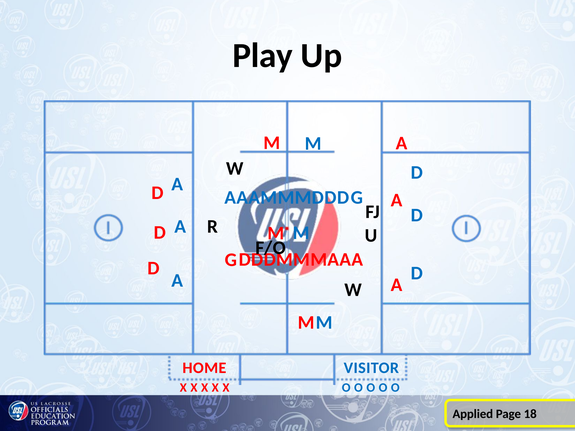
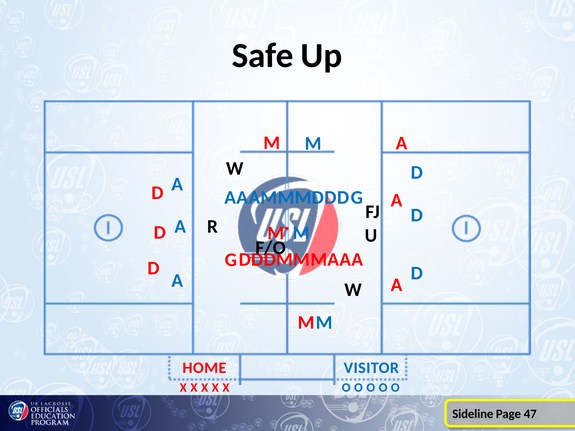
Play: Play -> Safe
Applied: Applied -> Sideline
18: 18 -> 47
